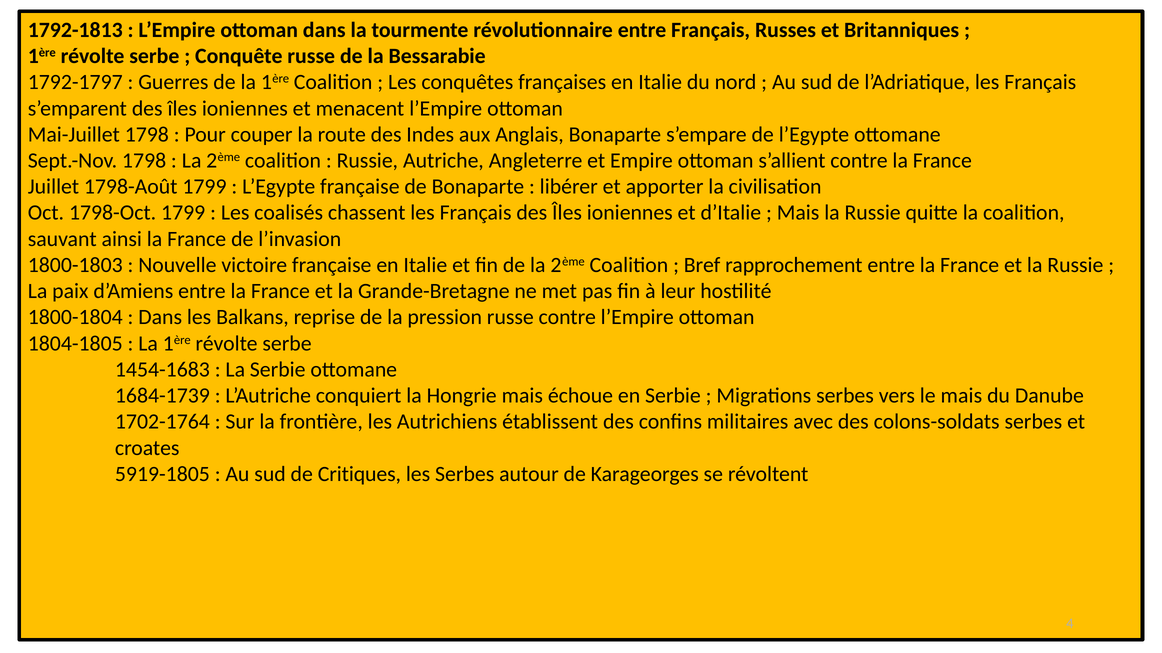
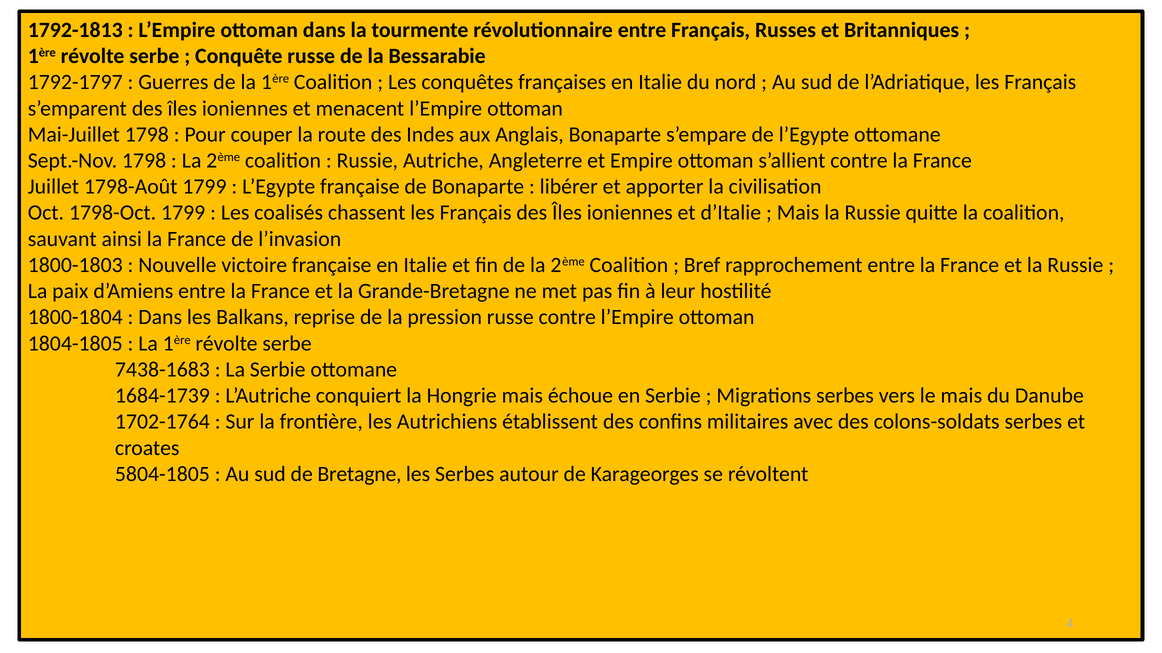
1454-1683: 1454-1683 -> 7438-1683
5919-1805: 5919-1805 -> 5804-1805
Critiques: Critiques -> Bretagne
